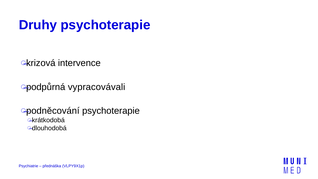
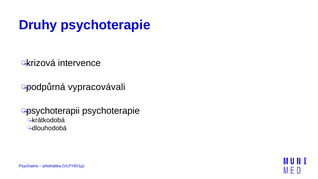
podněcování: podněcování -> psychoterapii
